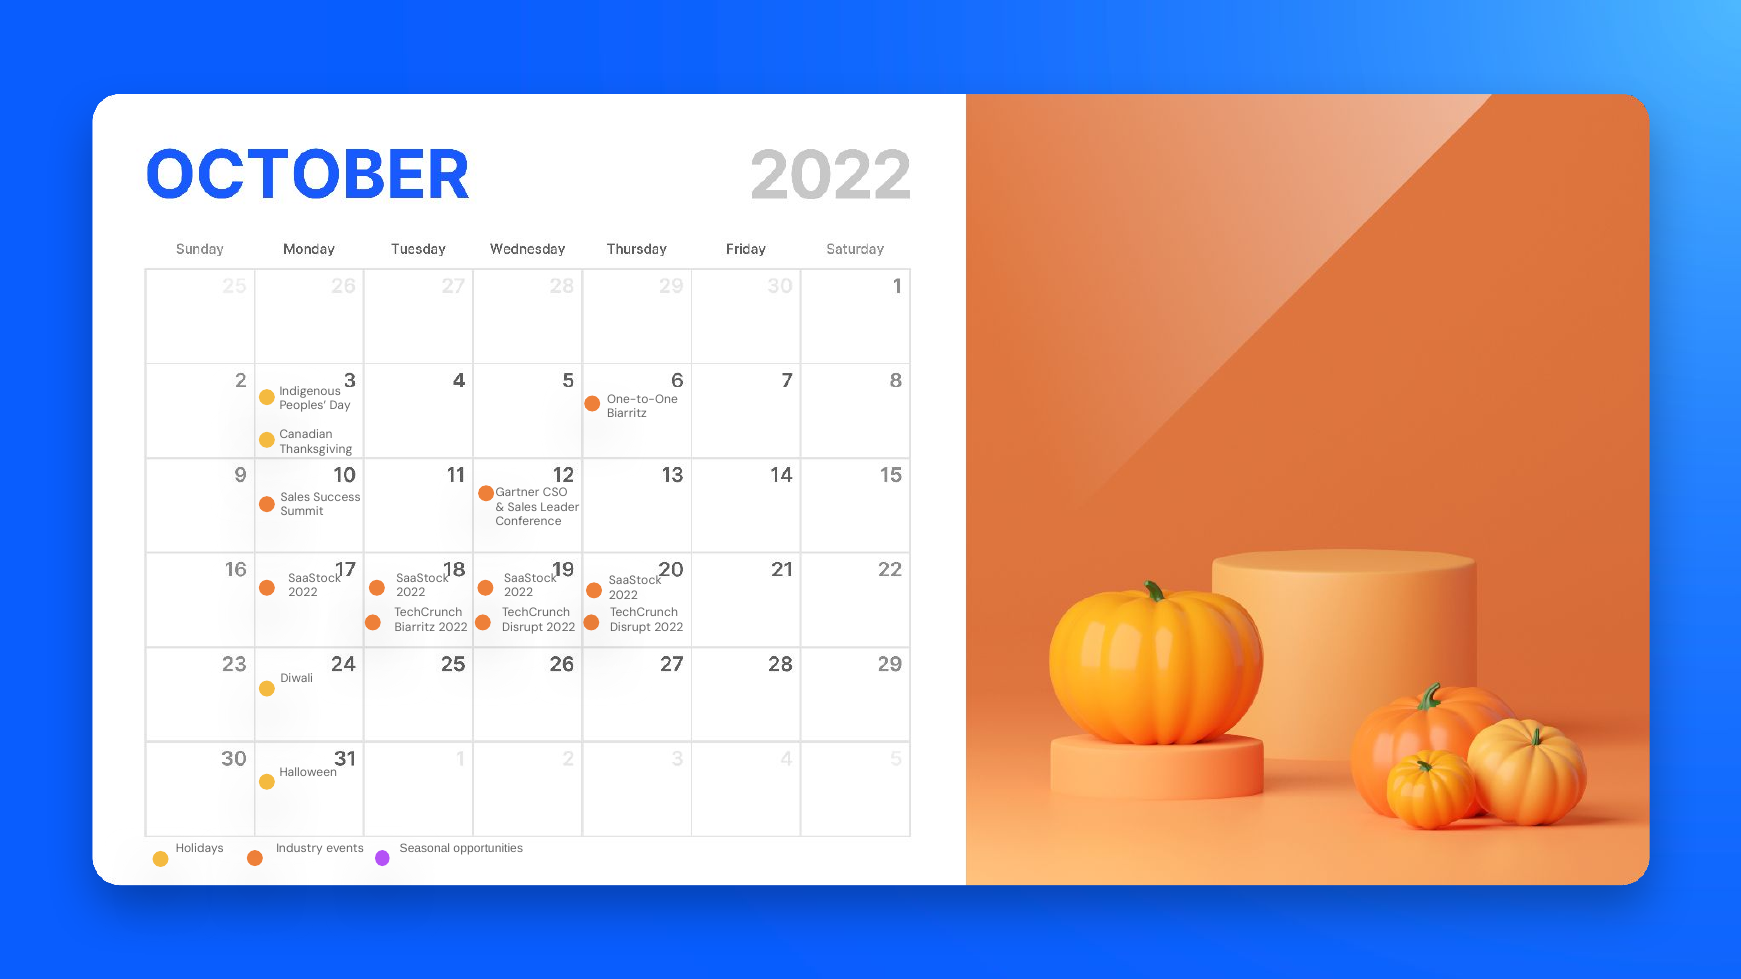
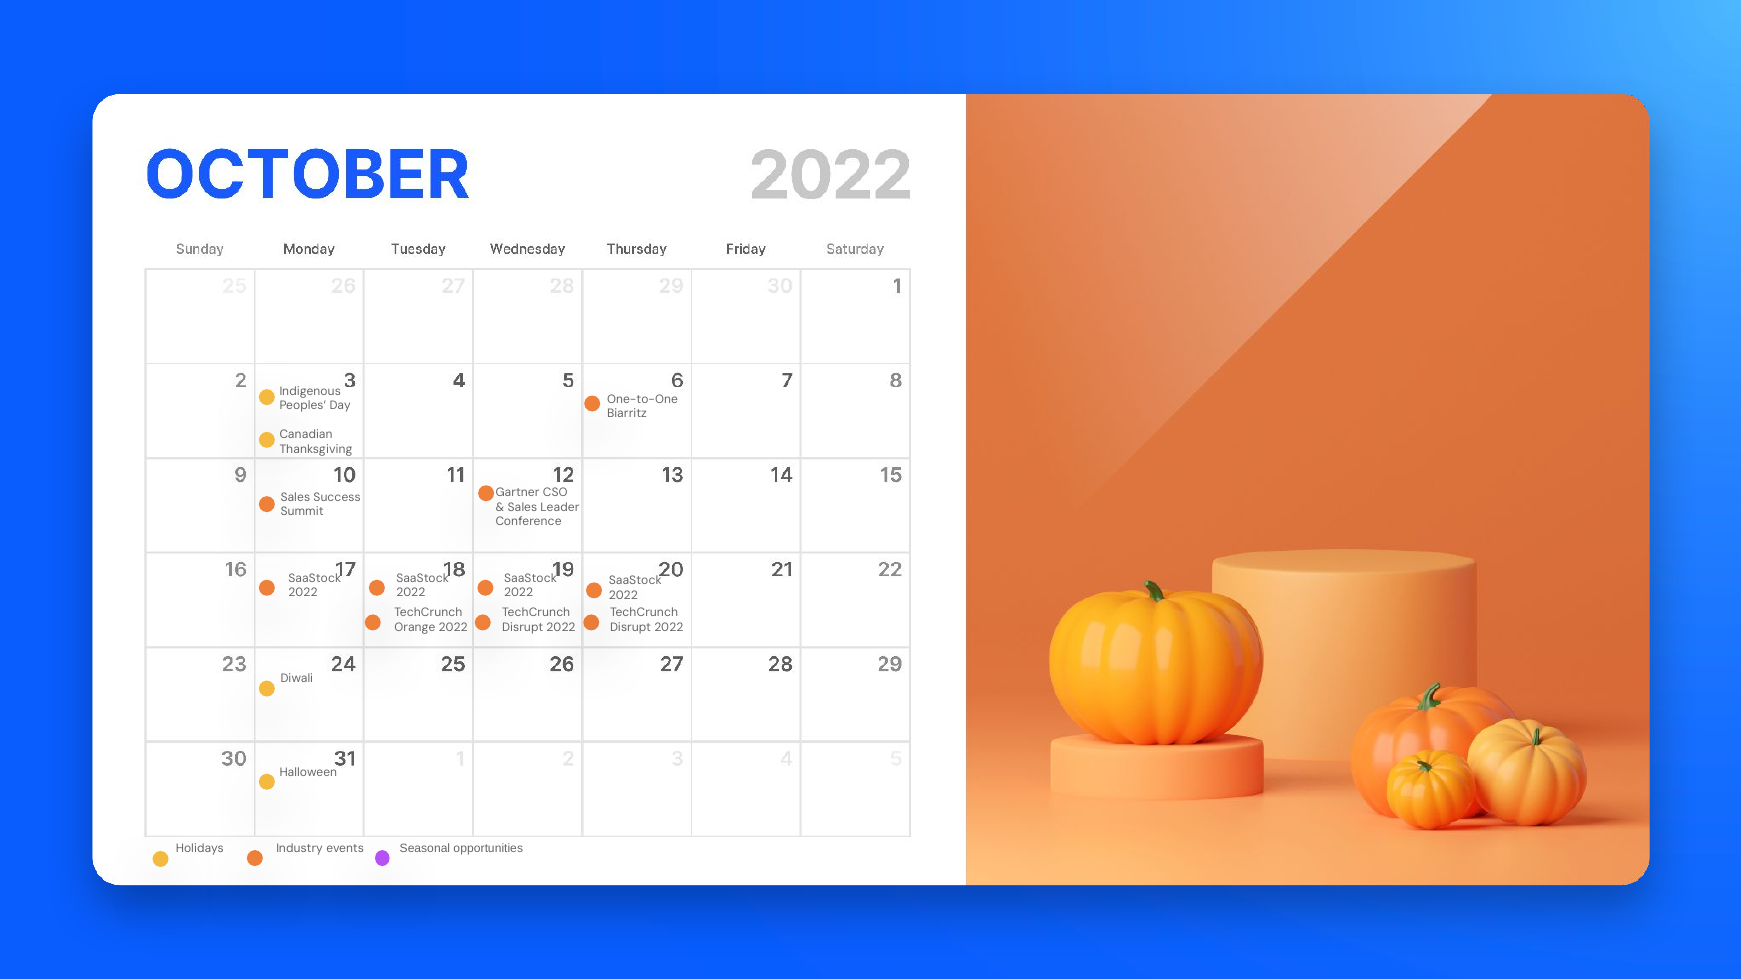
Biarritz at (415, 627): Biarritz -> Orange
